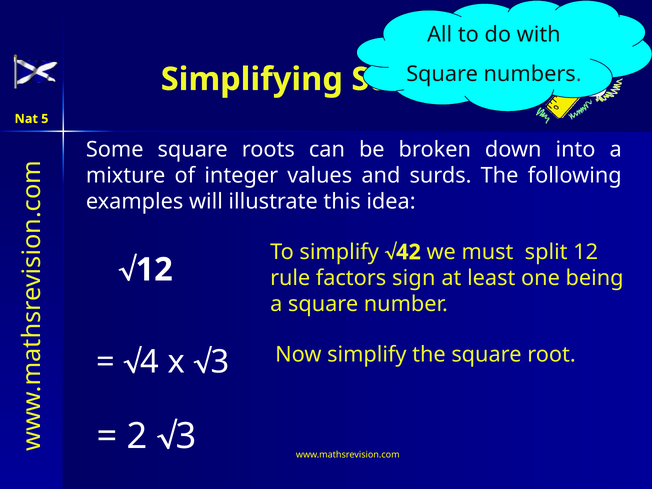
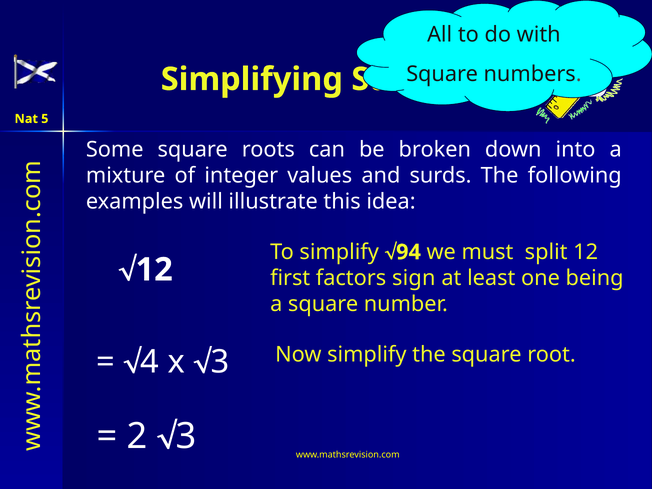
42: 42 -> 94
rule: rule -> first
